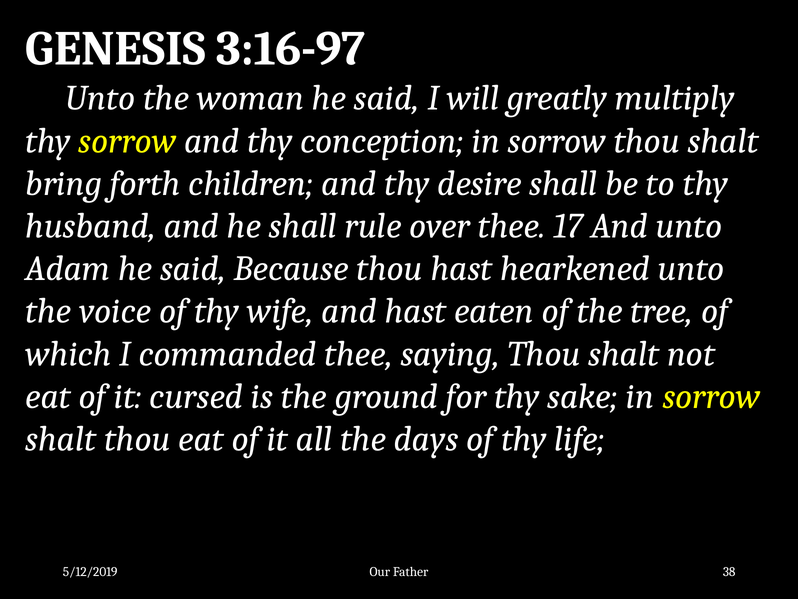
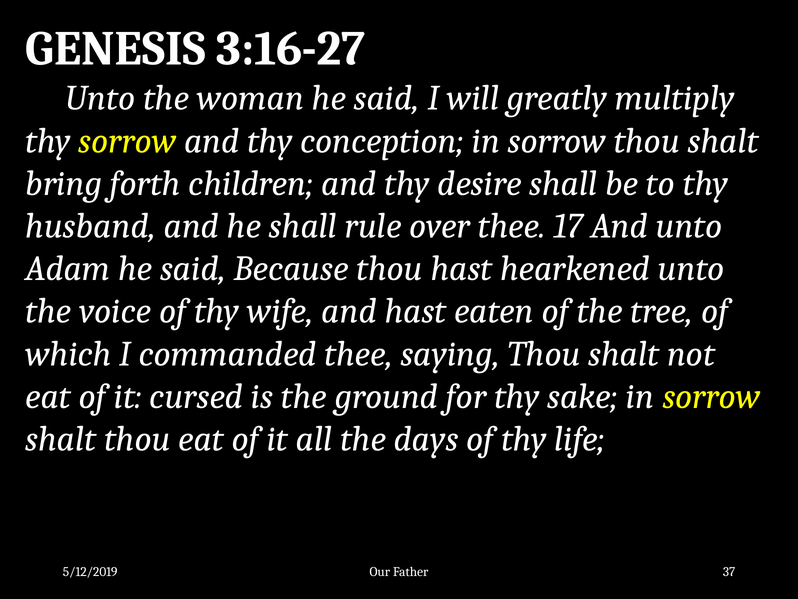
3:16-97: 3:16-97 -> 3:16-27
38: 38 -> 37
